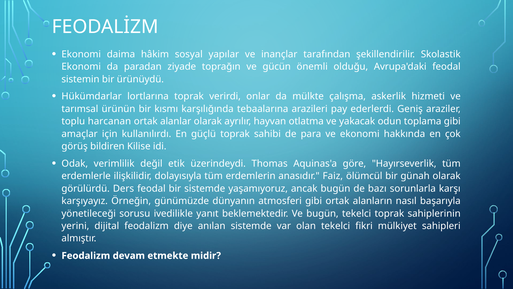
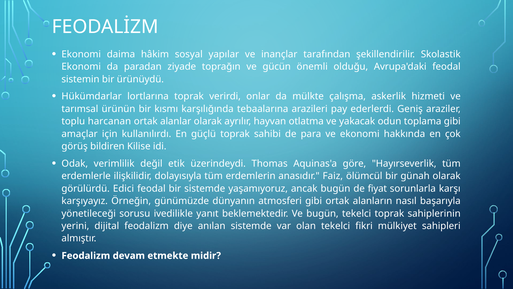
Ders: Ders -> Edici
bazı: bazı -> fiyat
